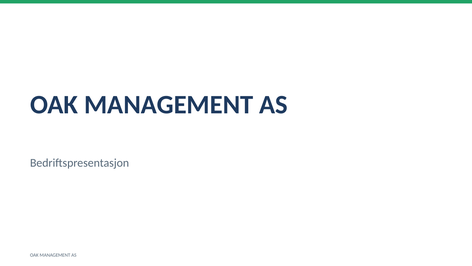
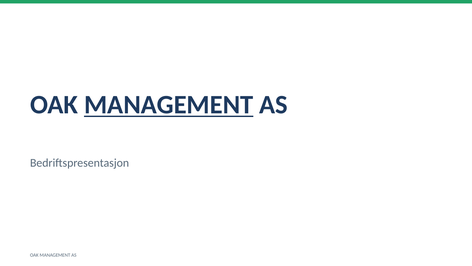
MANAGEMENT at (169, 105) underline: none -> present
